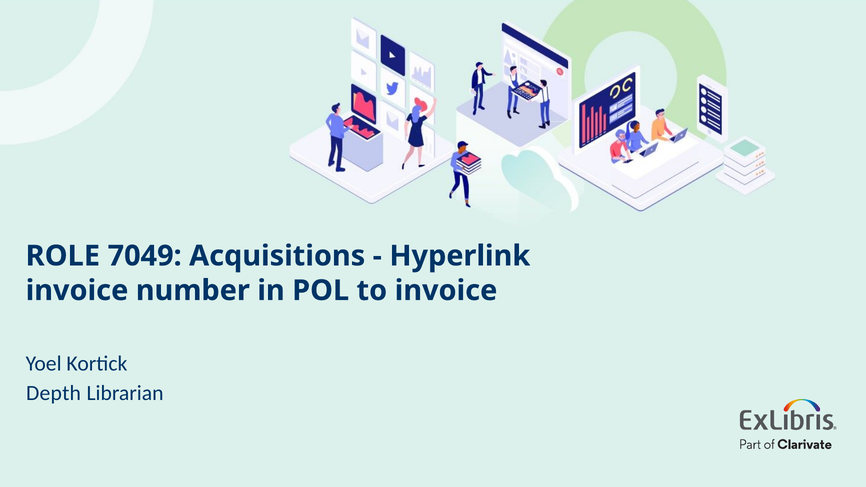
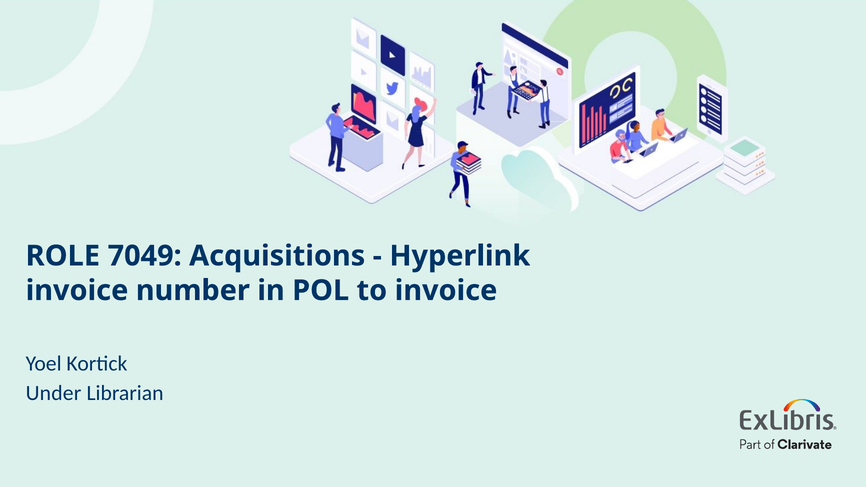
Depth: Depth -> Under
